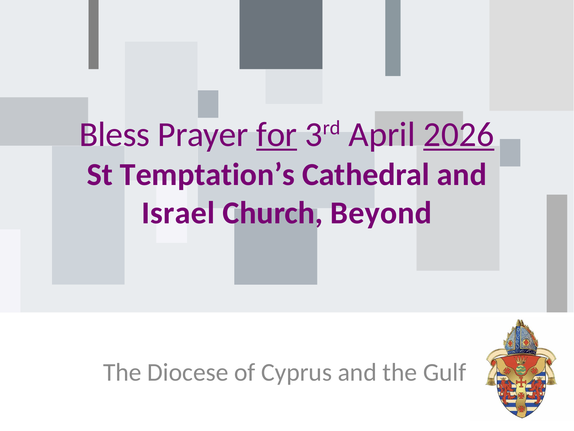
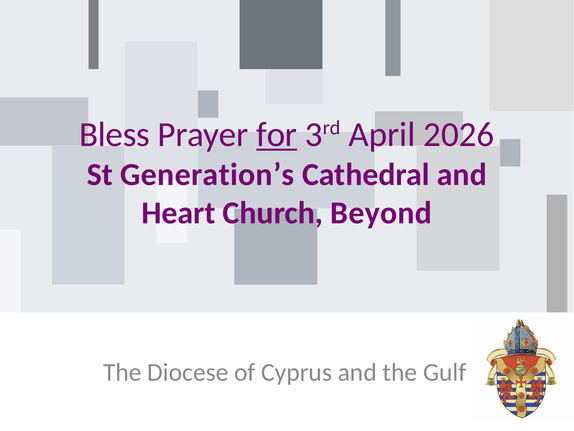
2026 underline: present -> none
Temptation’s: Temptation’s -> Generation’s
Israel: Israel -> Heart
